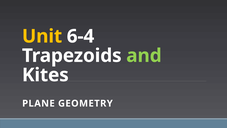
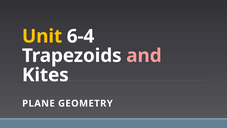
and colour: light green -> pink
